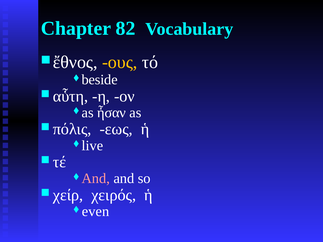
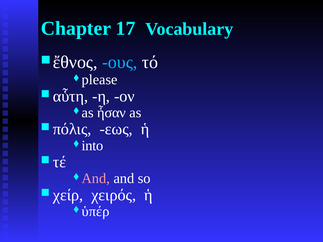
82: 82 -> 17
ους colour: yellow -> light blue
beside: beside -> please
live: live -> into
even: even -> ὑπέρ
